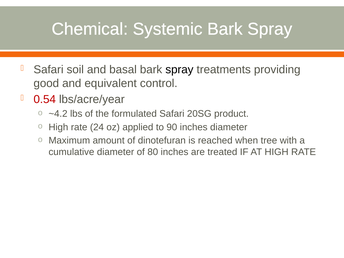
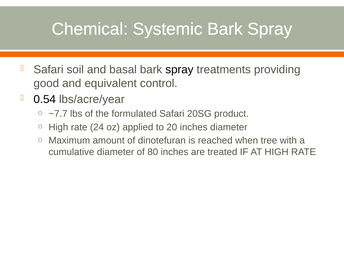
0.54 colour: red -> black
~4.2: ~4.2 -> ~7.7
90: 90 -> 20
